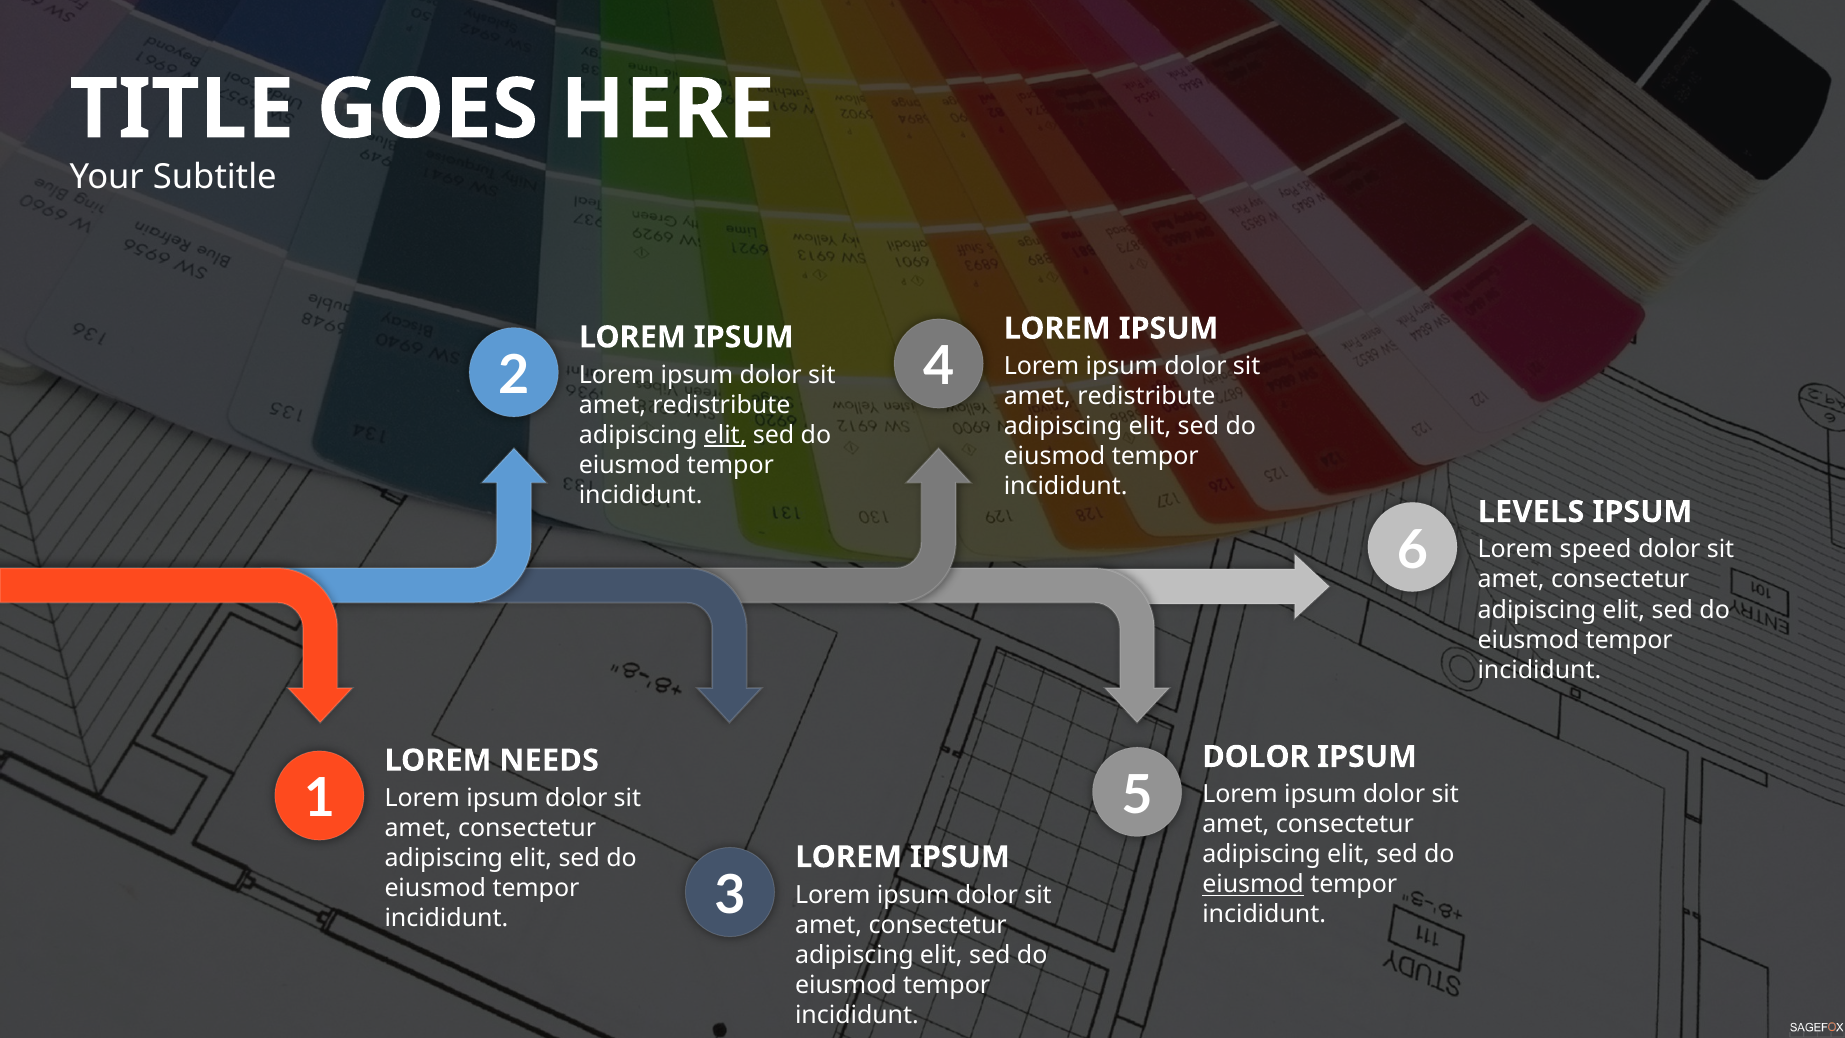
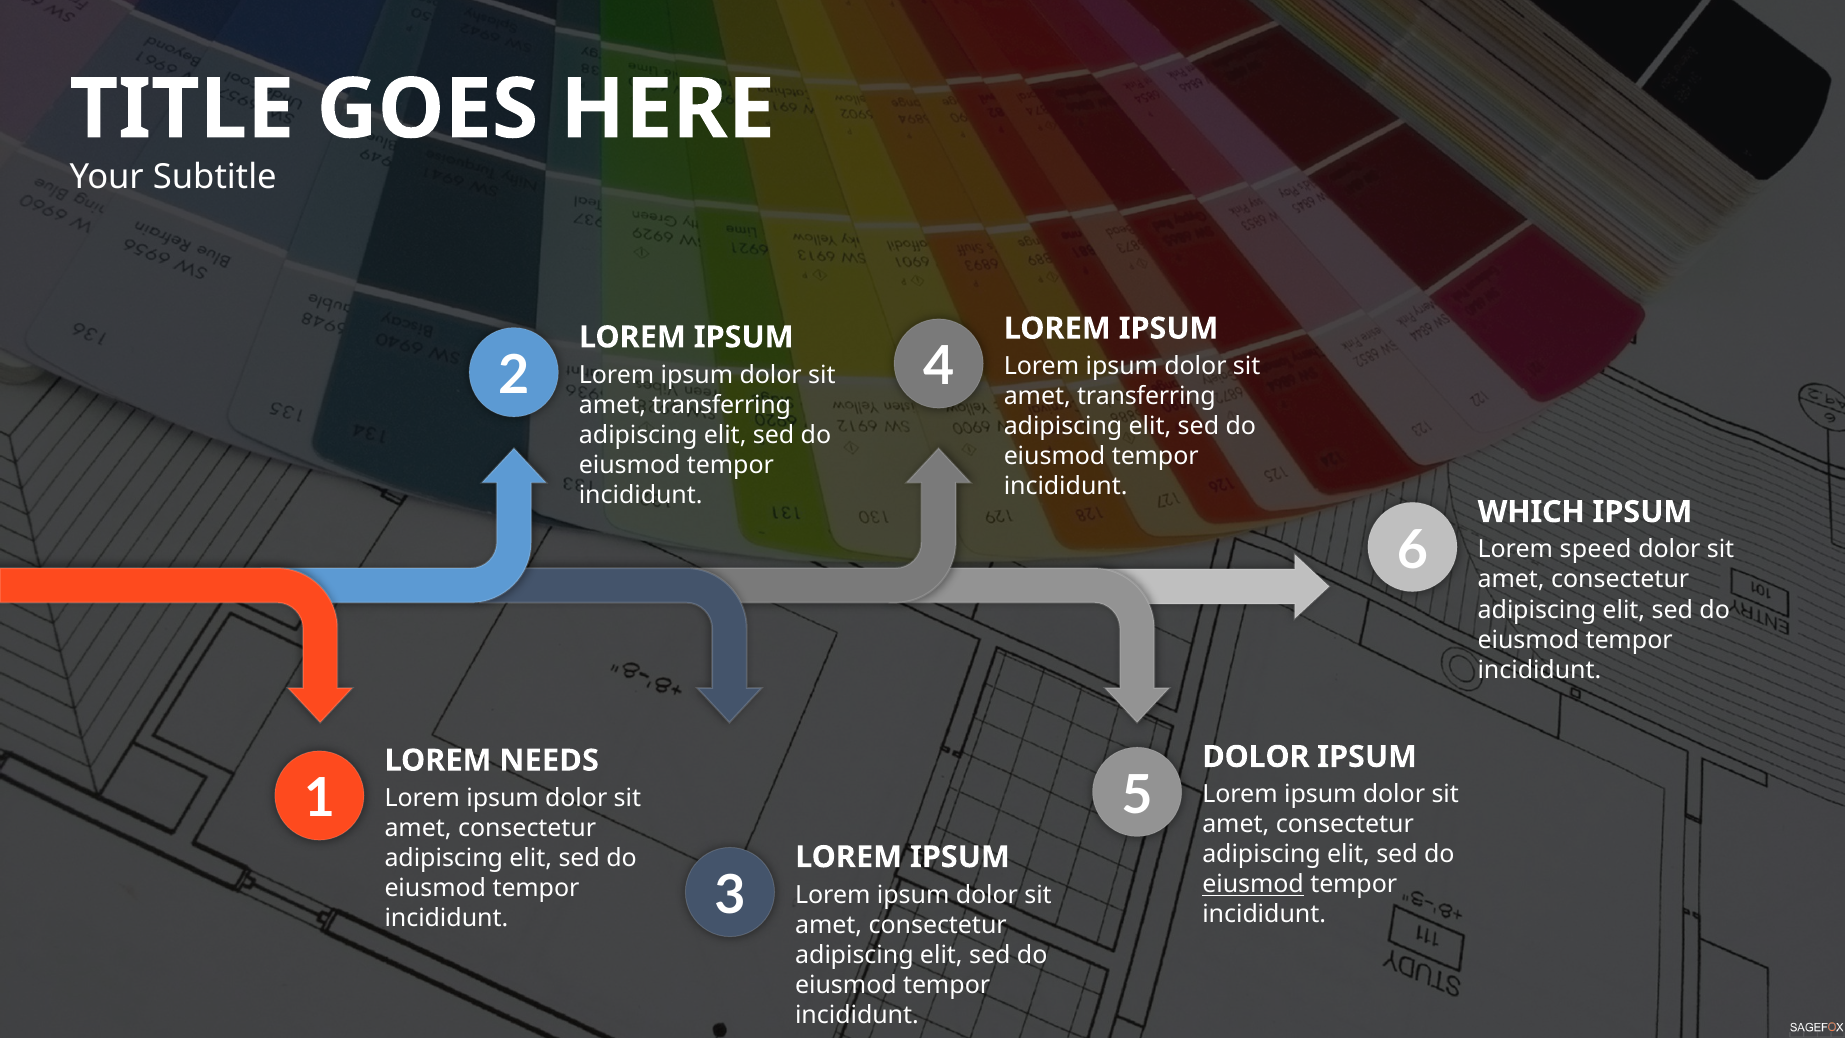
redistribute at (1146, 396): redistribute -> transferring
redistribute at (721, 405): redistribute -> transferring
elit at (725, 435) underline: present -> none
LEVELS: LEVELS -> WHICH
